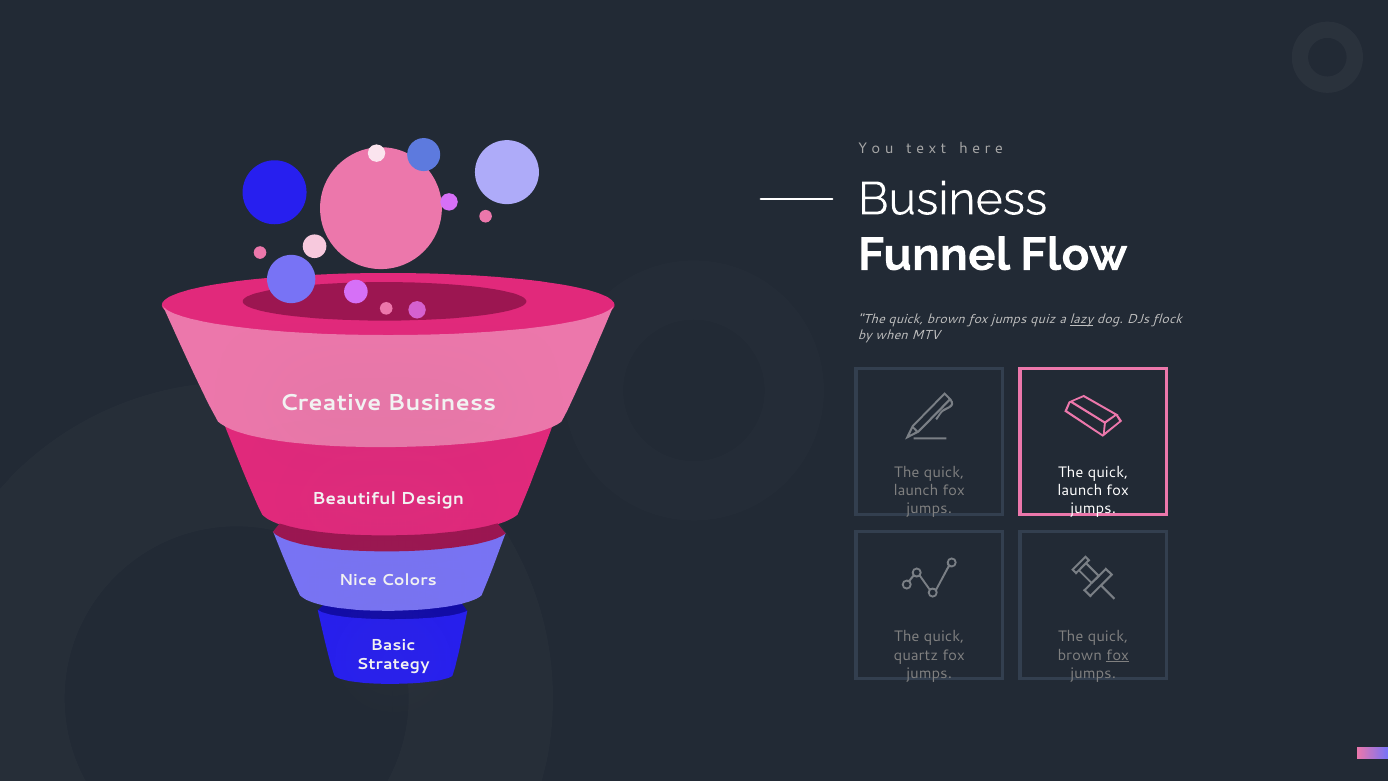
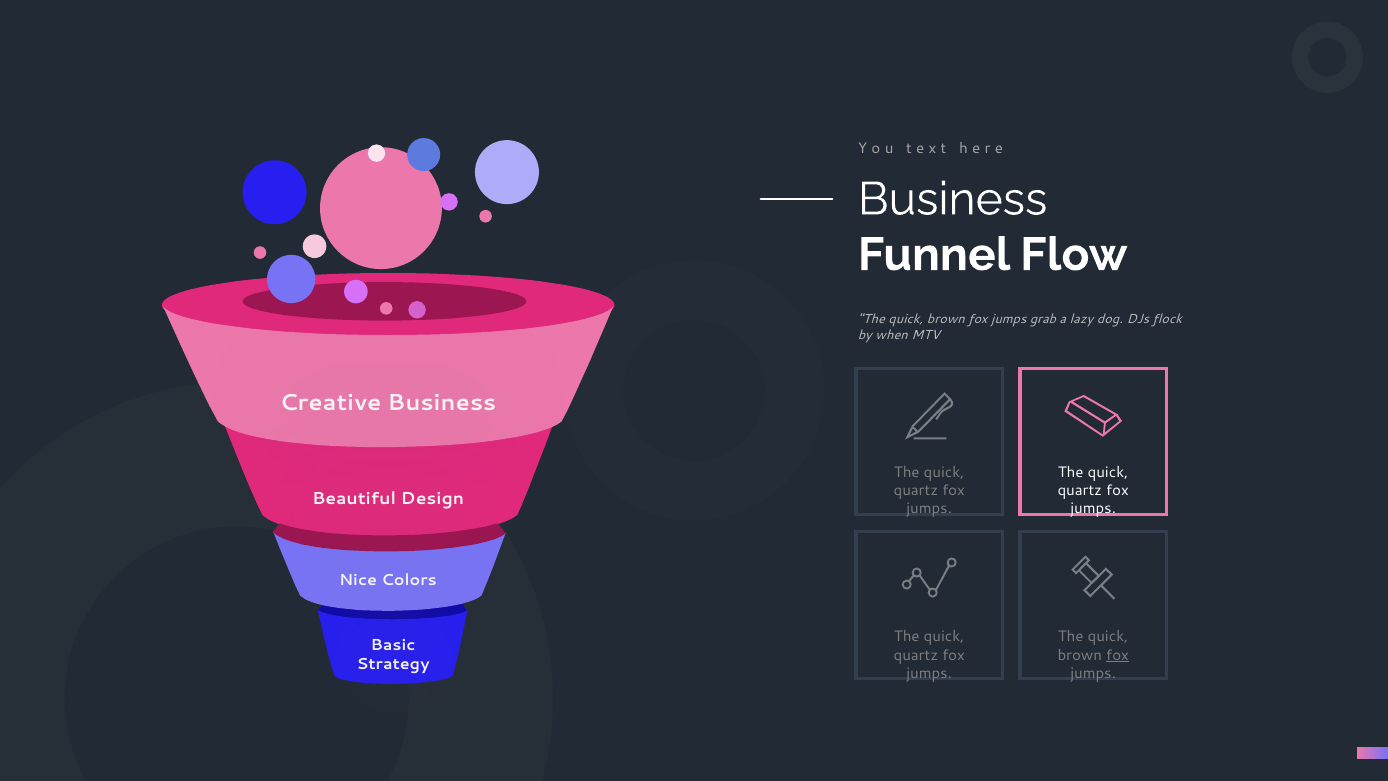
quiz: quiz -> grab
lazy underline: present -> none
launch at (916, 490): launch -> quartz
launch at (1080, 490): launch -> quartz
